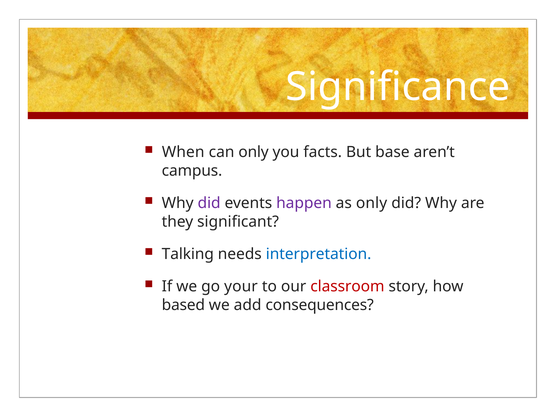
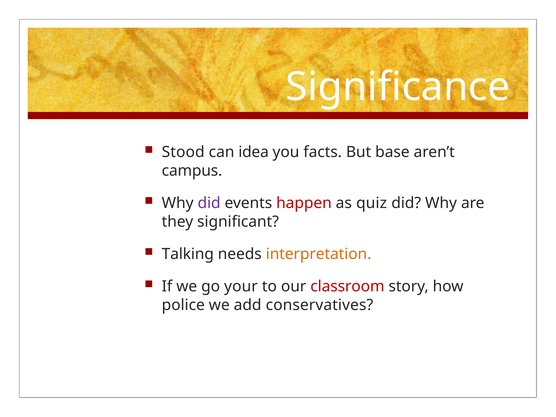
When: When -> Stood
can only: only -> idea
happen colour: purple -> red
as only: only -> quiz
interpretation colour: blue -> orange
based: based -> police
consequences: consequences -> conservatives
